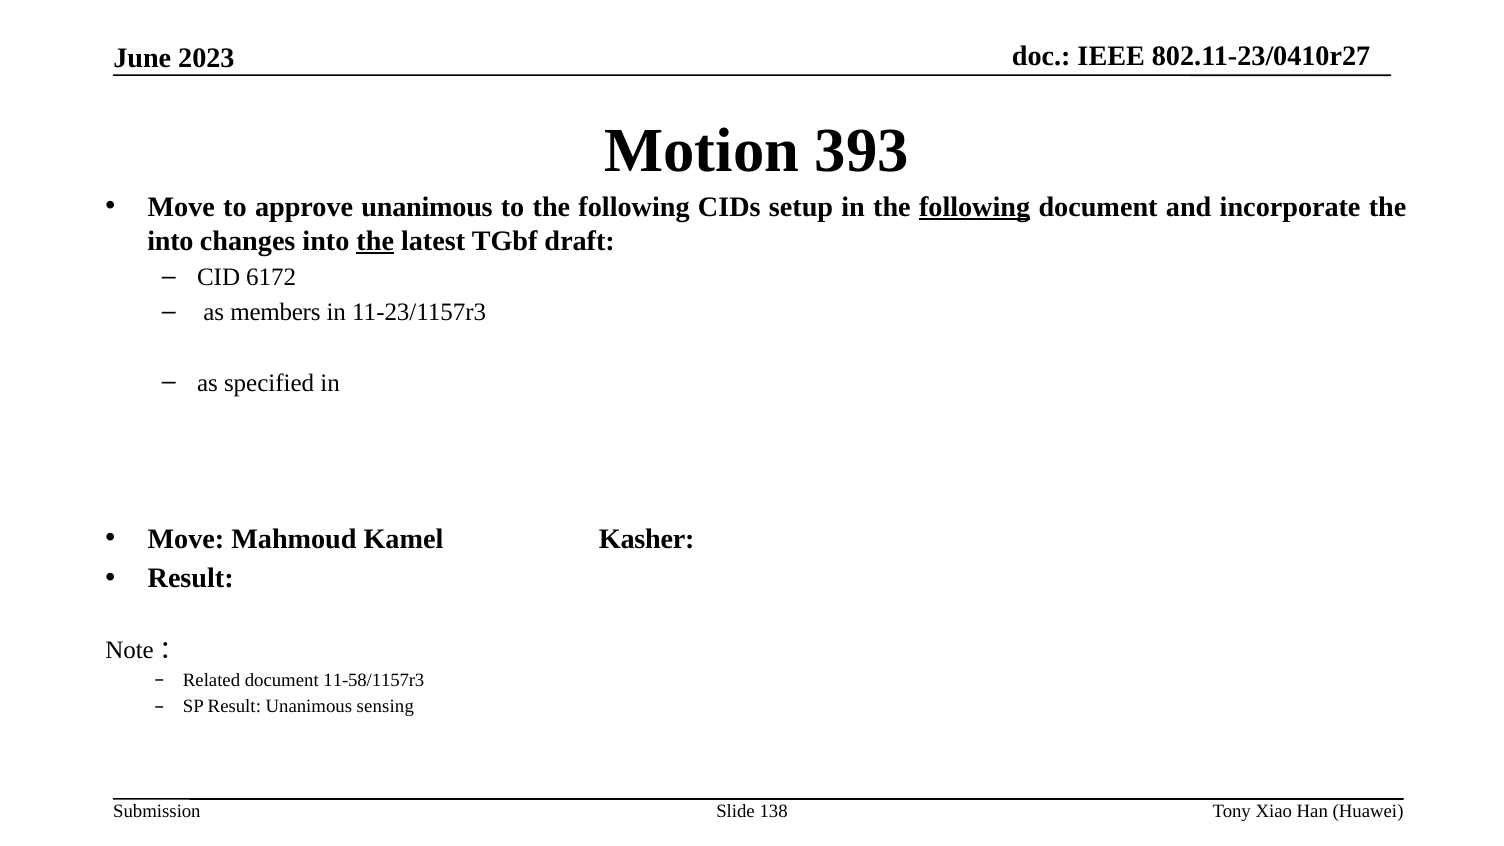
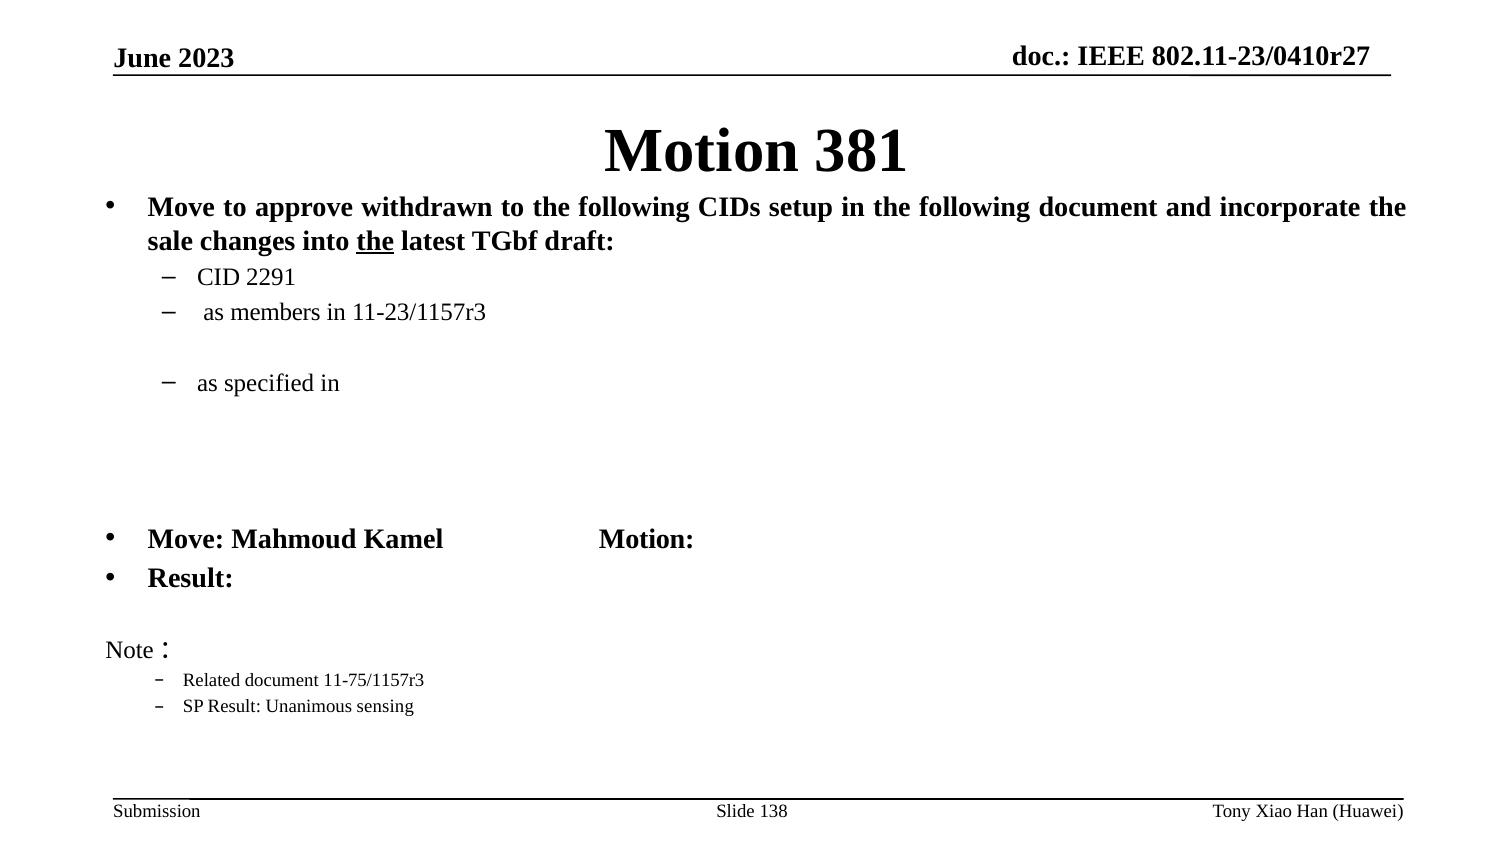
393: 393 -> 381
approve unanimous: unanimous -> withdrawn
following at (975, 207) underline: present -> none
into at (170, 241): into -> sale
6172: 6172 -> 2291
Kamel Kasher: Kasher -> Motion
11-58/1157r3: 11-58/1157r3 -> 11-75/1157r3
